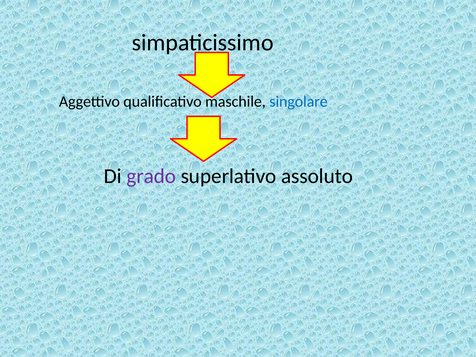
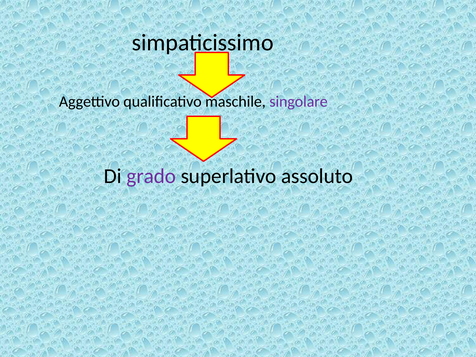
singolare colour: blue -> purple
